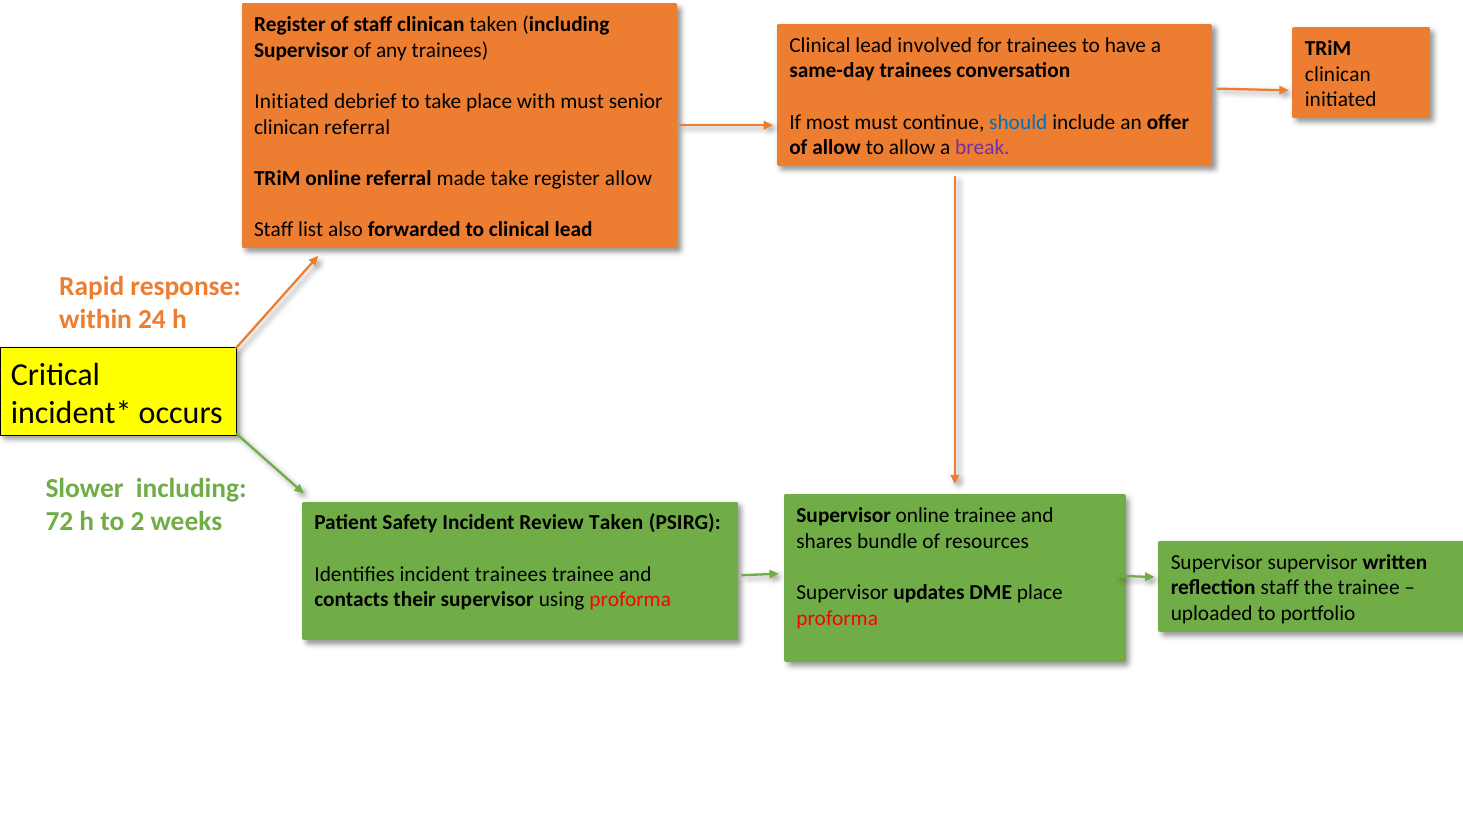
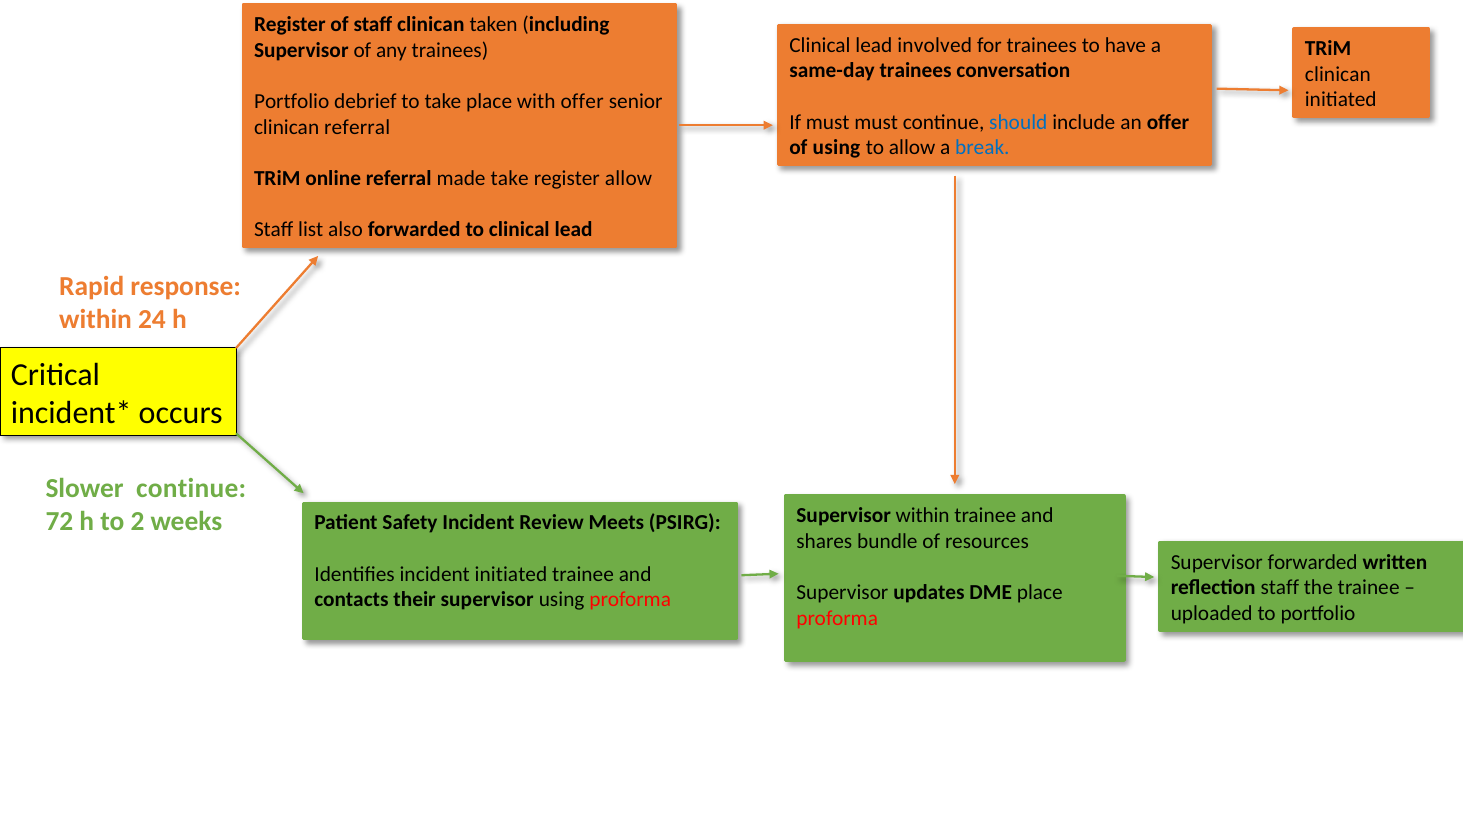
Initiated at (292, 101): Initiated -> Portfolio
with must: must -> offer
If most: most -> must
of allow: allow -> using
break colour: purple -> blue
Slower including: including -> continue
Supervisor online: online -> within
Review Taken: Taken -> Meets
Supervisor supervisor: supervisor -> forwarded
incident trainees: trainees -> initiated
